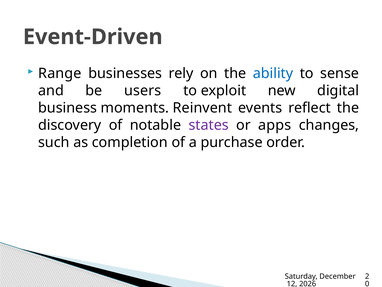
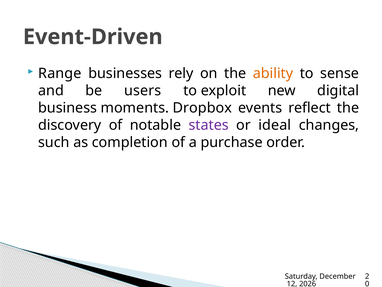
ability colour: blue -> orange
Reinvent: Reinvent -> Dropbox
apps: apps -> ideal
